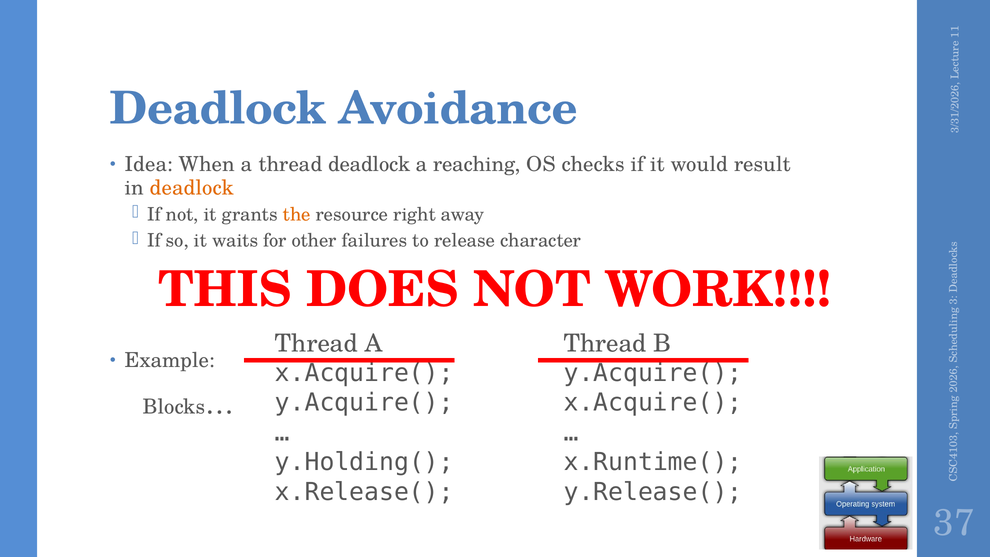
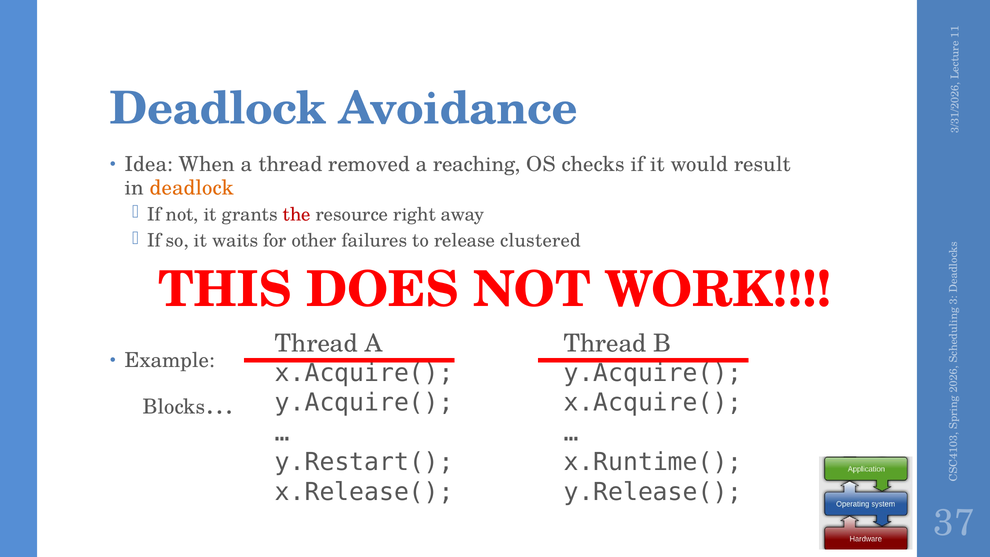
thread deadlock: deadlock -> removed
the colour: orange -> red
character: character -> clustered
y.Holding(: y.Holding( -> y.Restart(
